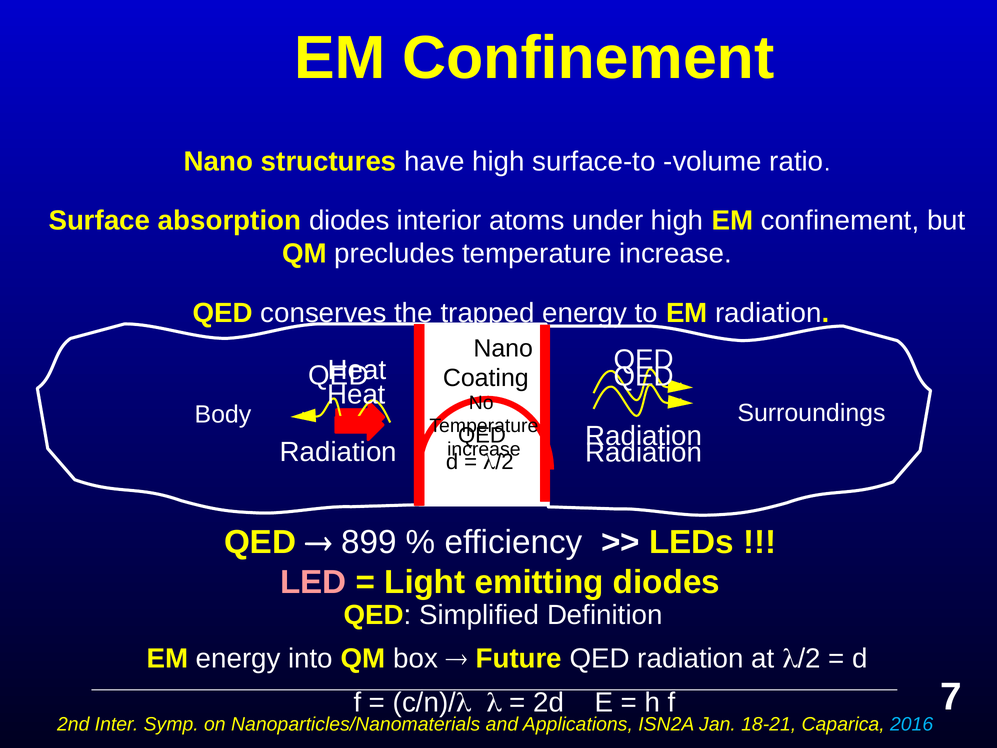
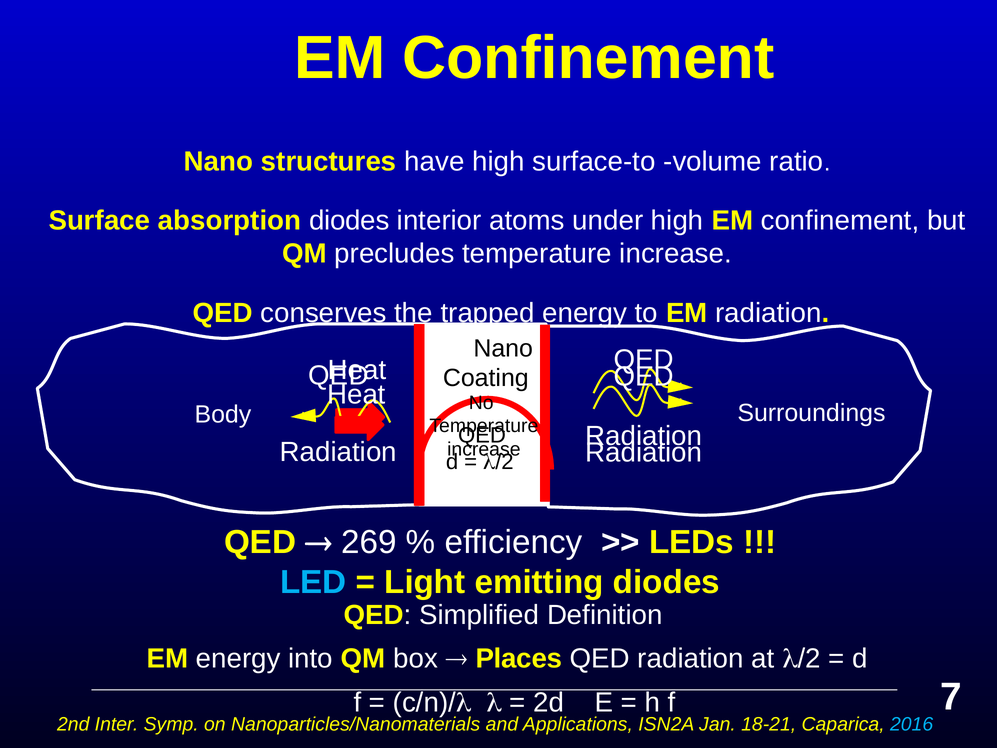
899: 899 -> 269
LED colour: pink -> light blue
Future: Future -> Places
